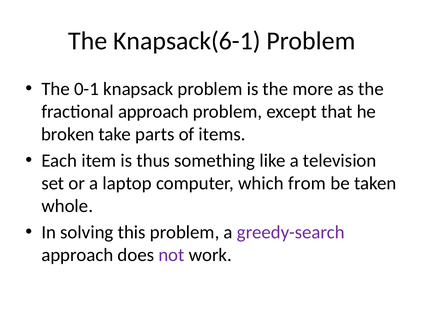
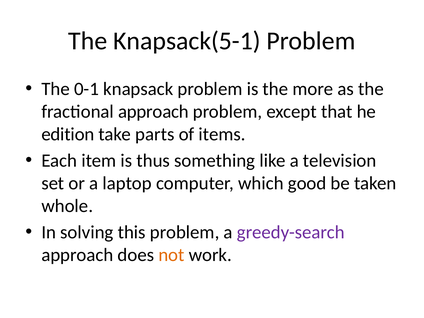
Knapsack(6-1: Knapsack(6-1 -> Knapsack(5-1
broken: broken -> edition
from: from -> good
not colour: purple -> orange
